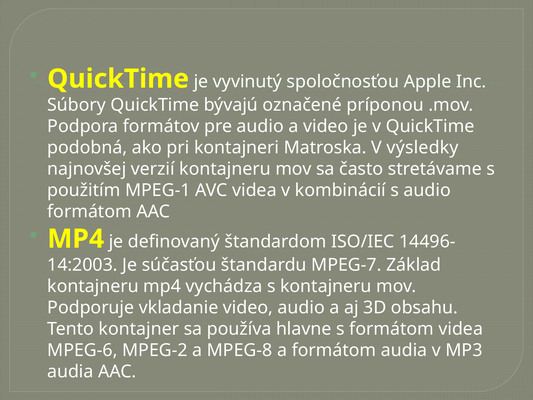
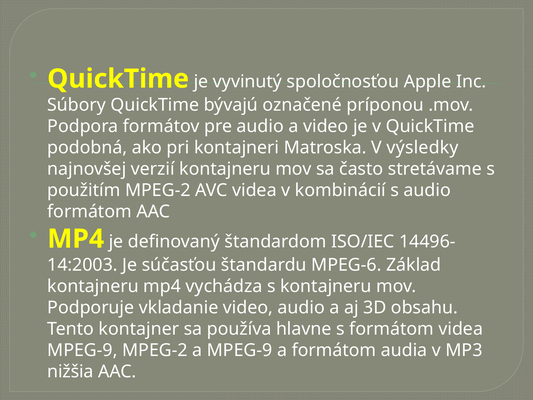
použitím MPEG-1: MPEG-1 -> MPEG-2
MPEG-7: MPEG-7 -> MPEG-6
MPEG-6 at (82, 350): MPEG-6 -> MPEG-9
a MPEG-8: MPEG-8 -> MPEG-9
audia at (70, 371): audia -> nižšia
